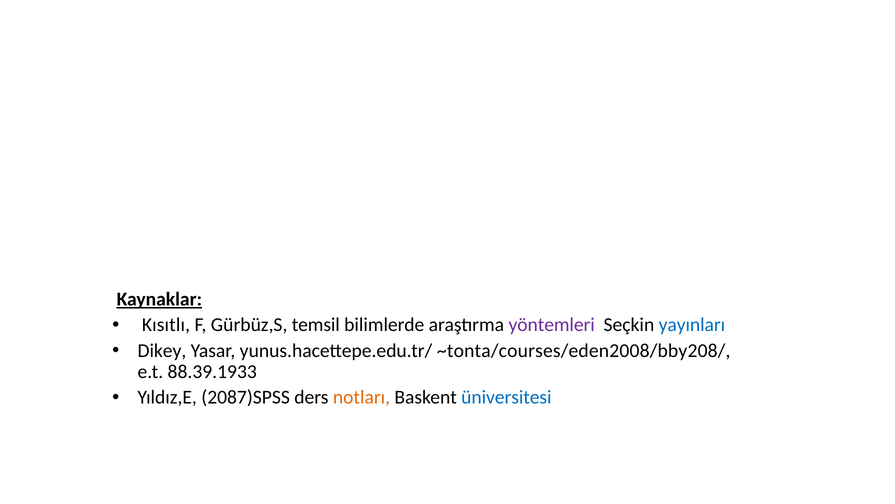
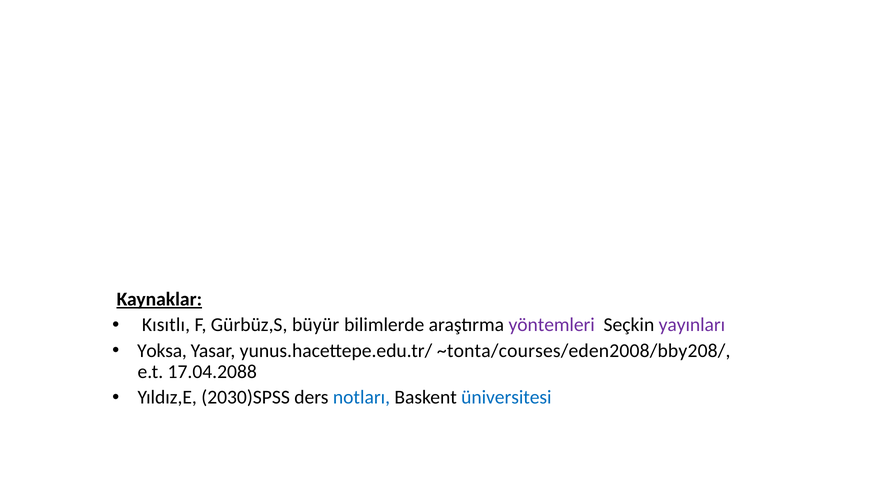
temsil: temsil -> büyür
yayınları colour: blue -> purple
Dikey: Dikey -> Yoksa
88.39.1933: 88.39.1933 -> 17.04.2088
2087)SPSS: 2087)SPSS -> 2030)SPSS
notları colour: orange -> blue
